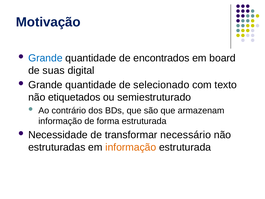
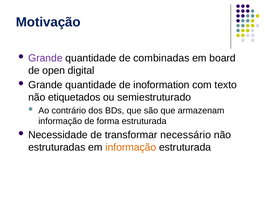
Grande at (45, 58) colour: blue -> purple
encontrados: encontrados -> combinadas
suas: suas -> open
selecionado: selecionado -> inoformation
